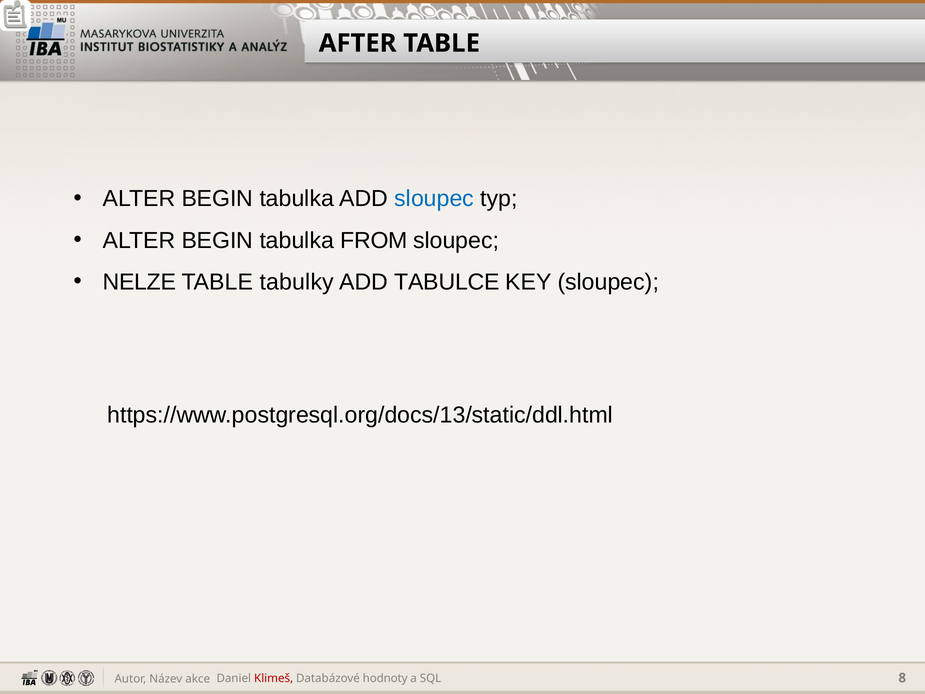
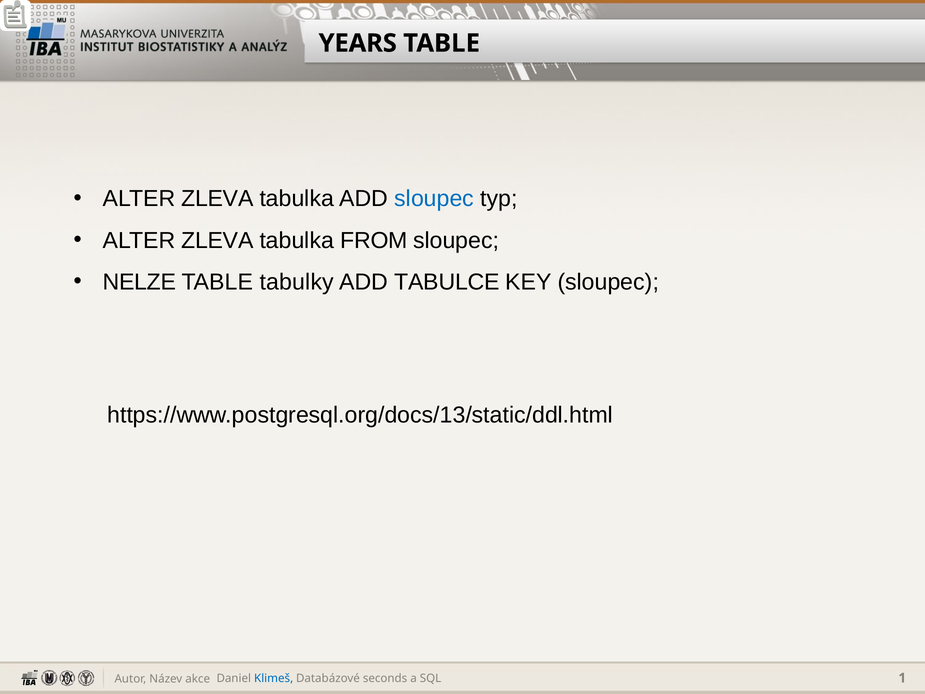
AFTER: AFTER -> YEARS
BEGIN at (217, 199): BEGIN -> ZLEVA
BEGIN at (217, 240): BEGIN -> ZLEVA
Klimeš colour: red -> blue
hodnoty: hodnoty -> seconds
8: 8 -> 1
